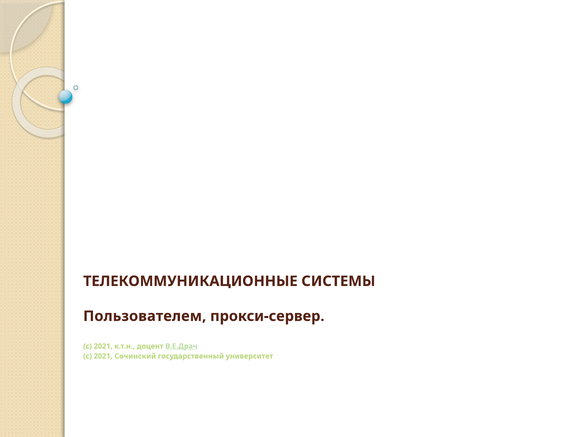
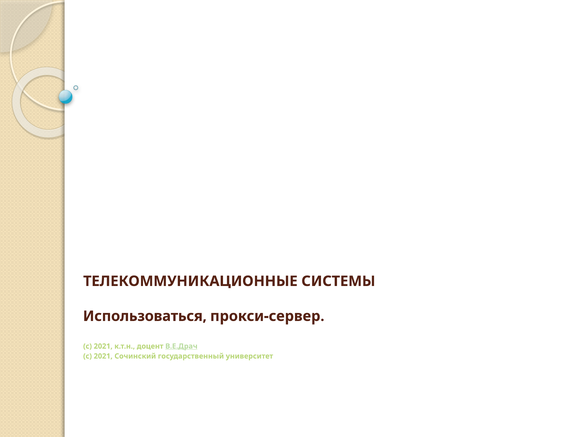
Пользователем: Пользователем -> Использоваться
